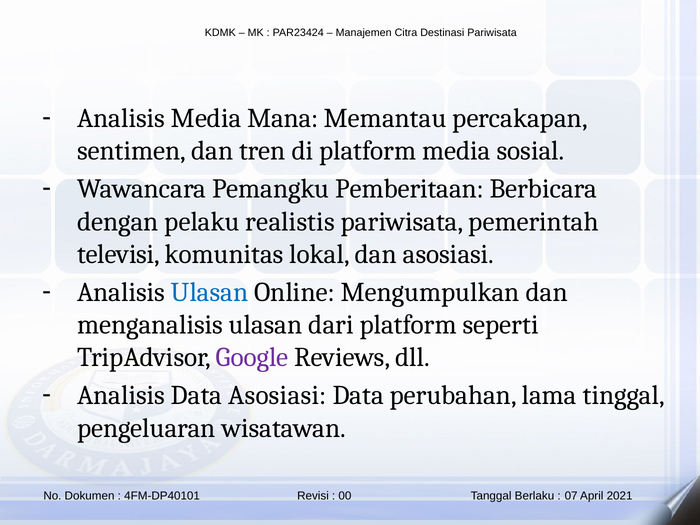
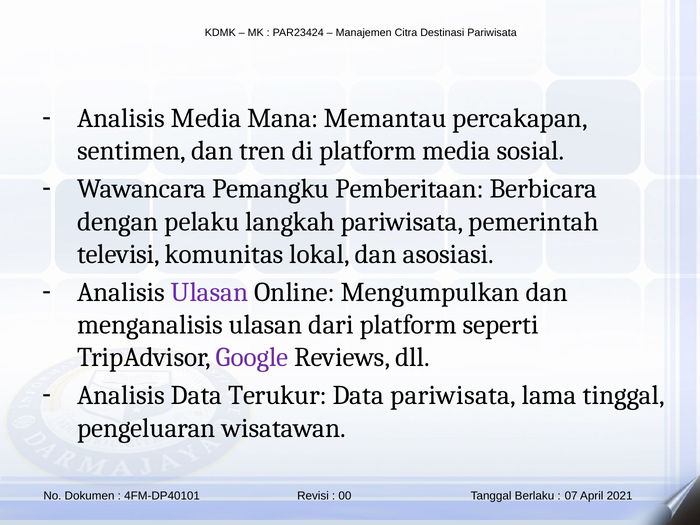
realistis: realistis -> langkah
Ulasan at (210, 292) colour: blue -> purple
Data Asosiasi: Asosiasi -> Terukur
Data perubahan: perubahan -> pariwisata
